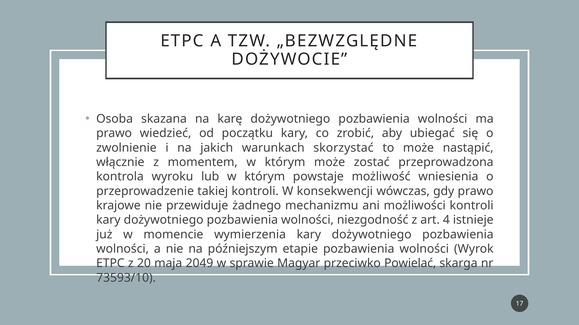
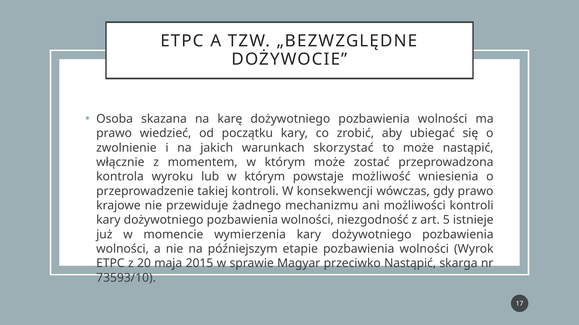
4: 4 -> 5
2049: 2049 -> 2015
przeciwko Powielać: Powielać -> Nastąpić
